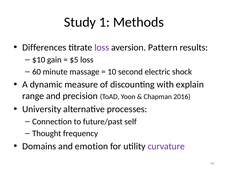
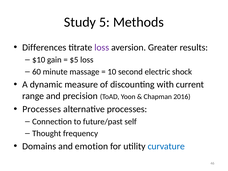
1: 1 -> 5
Pattern: Pattern -> Greater
explain: explain -> current
University at (42, 109): University -> Processes
curvature colour: purple -> blue
